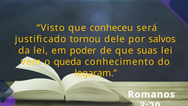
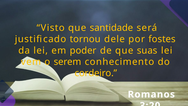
conheceu: conheceu -> santidade
salvos: salvos -> fostes
queda: queda -> serem
legaram: legaram -> cordeiro
